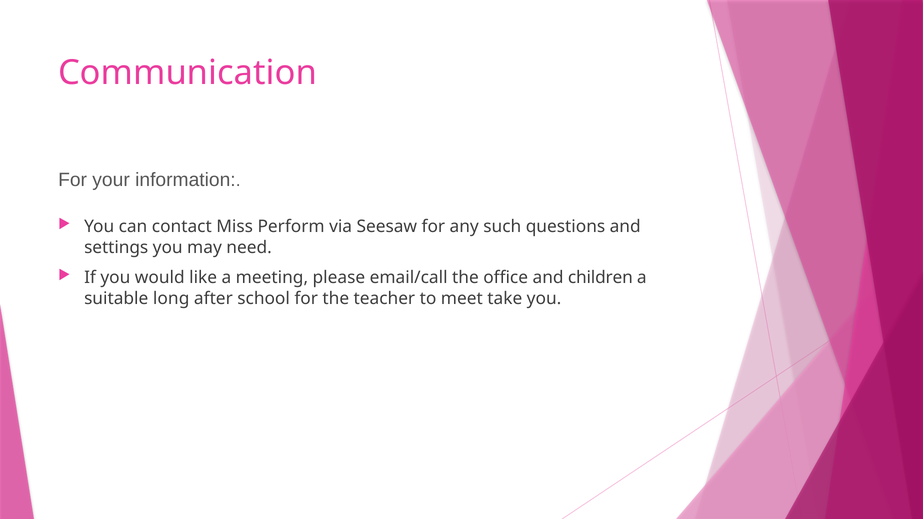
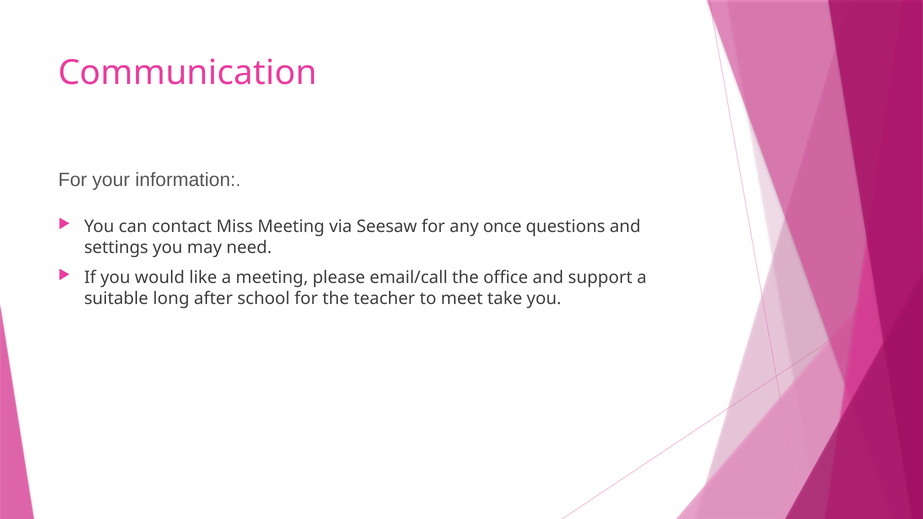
Miss Perform: Perform -> Meeting
such: such -> once
children: children -> support
